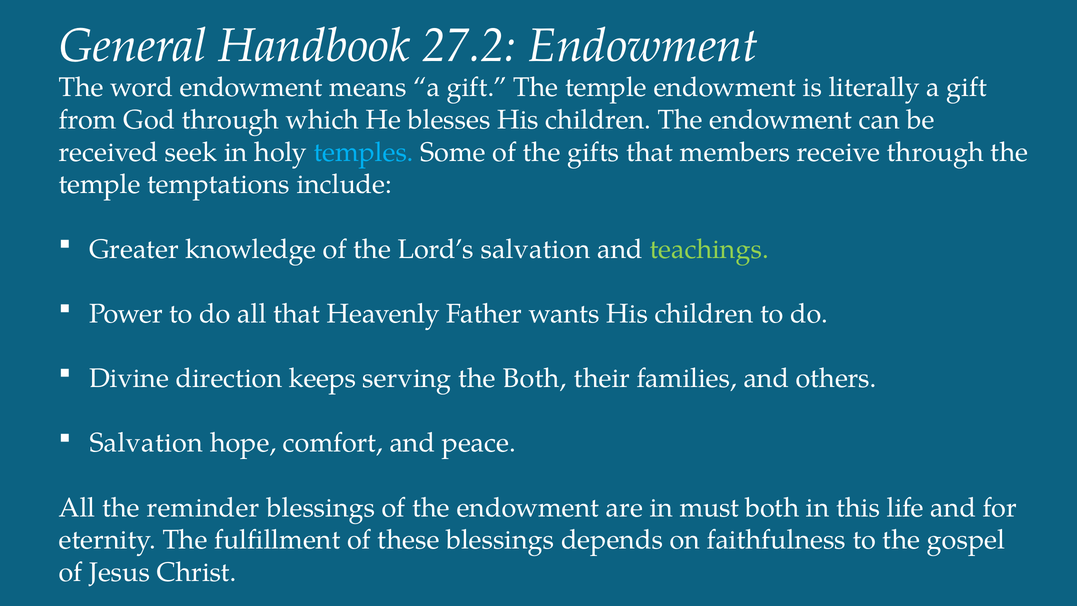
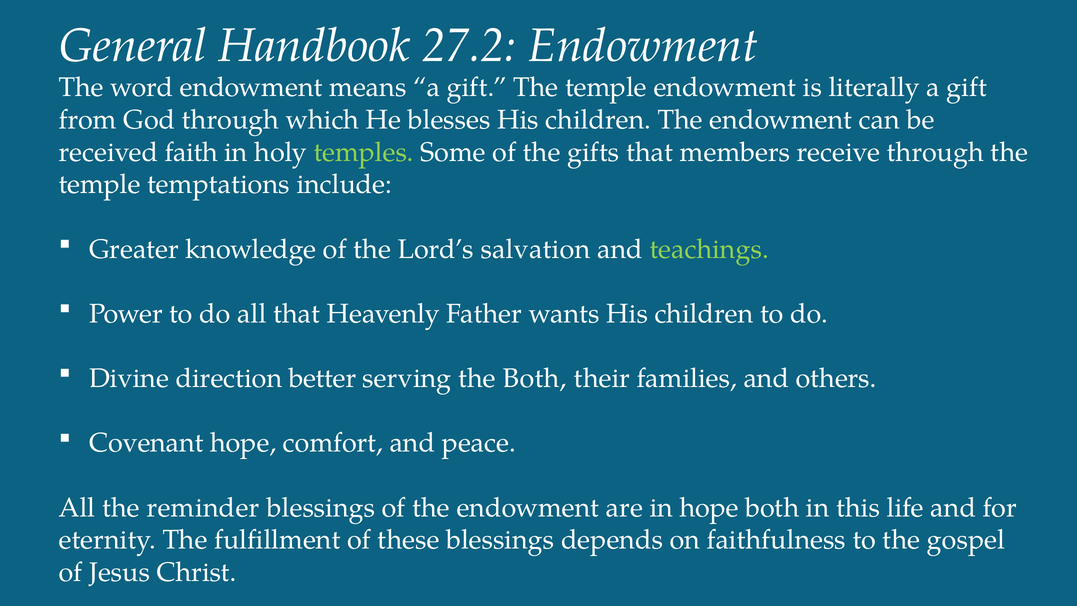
seek: seek -> faith
temples colour: light blue -> light green
keeps: keeps -> better
Salvation at (146, 443): Salvation -> Covenant
in must: must -> hope
